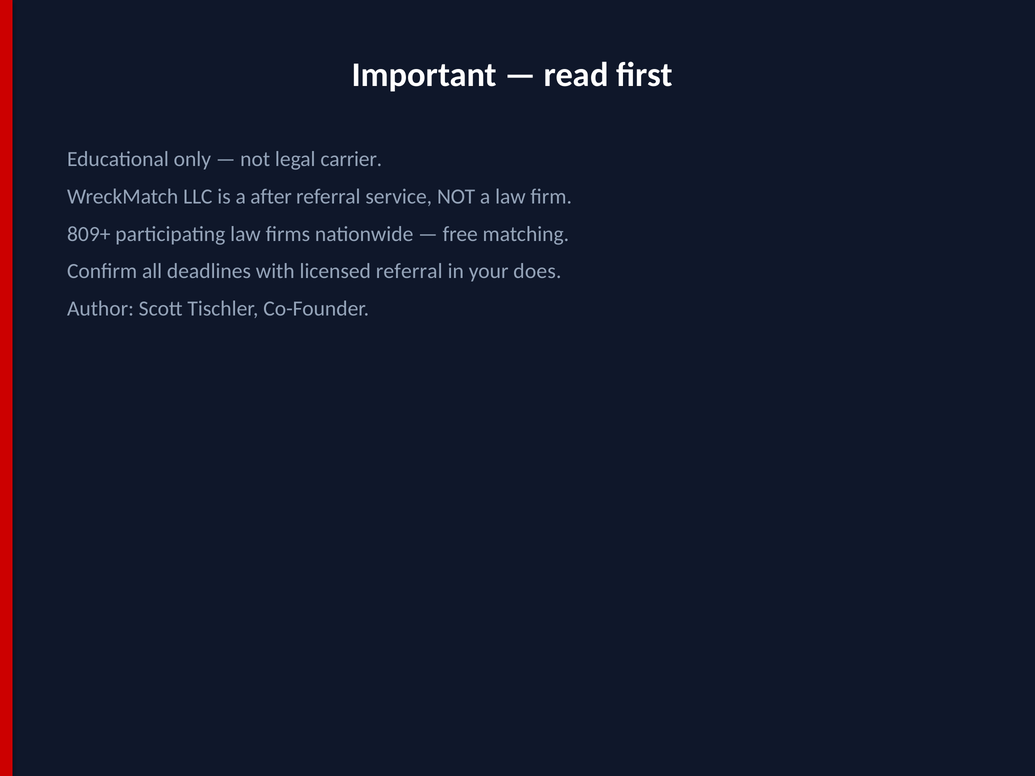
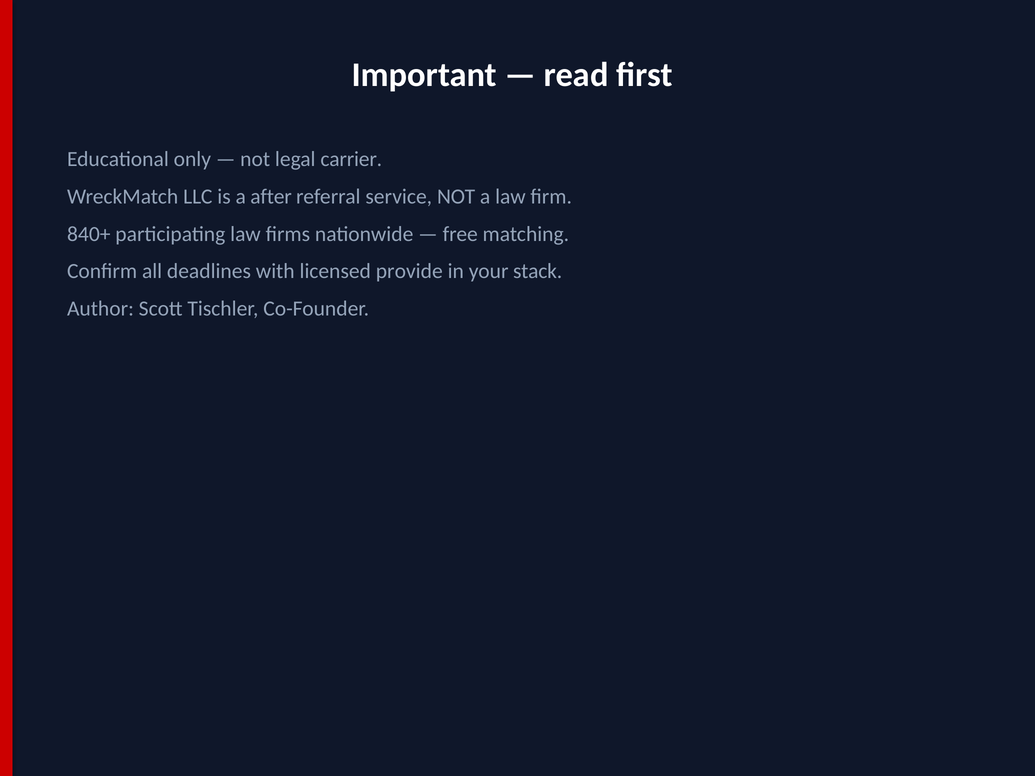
809+: 809+ -> 840+
licensed referral: referral -> provide
does: does -> stack
